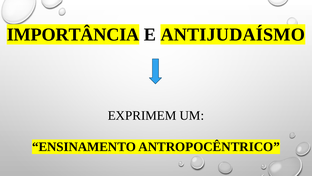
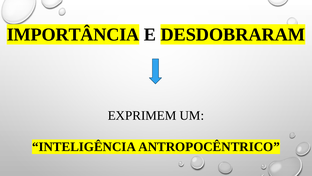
ANTIJUDAÍSMO: ANTIJUDAÍSMO -> DESDOBRARAM
ENSINAMENTO: ENSINAMENTO -> INTELIGÊNCIA
